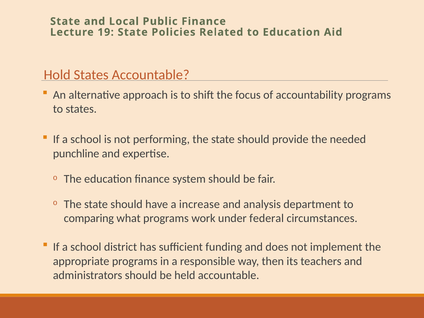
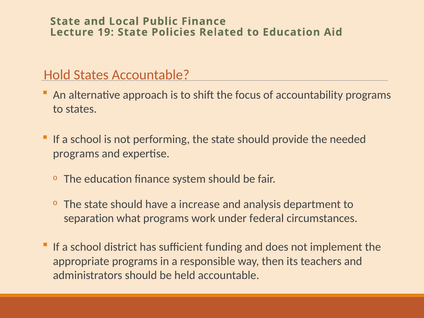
punchline at (76, 154): punchline -> programs
comparing: comparing -> separation
